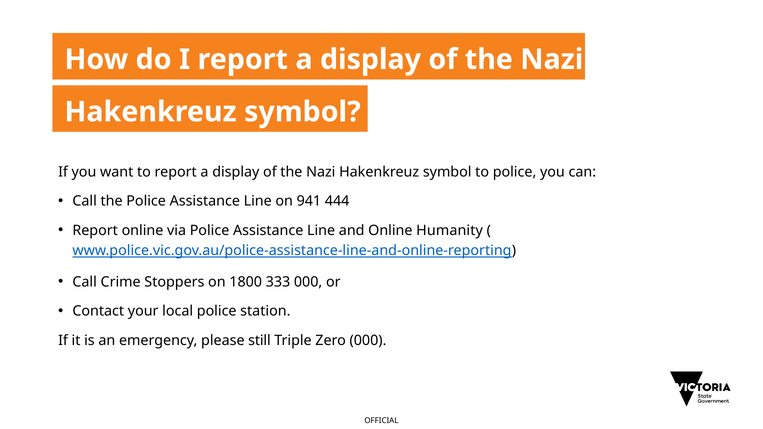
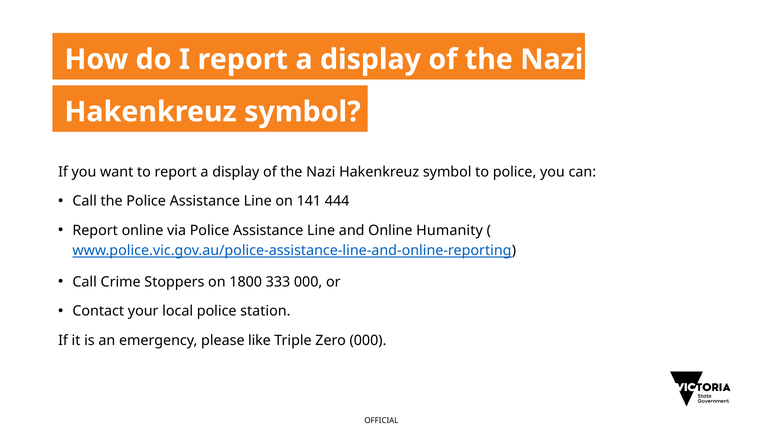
941: 941 -> 141
still: still -> like
